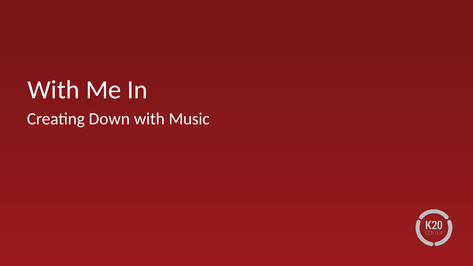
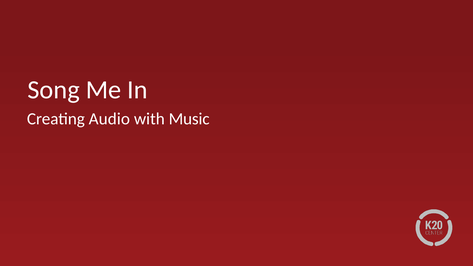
With at (54, 90): With -> Song
Down: Down -> Audio
